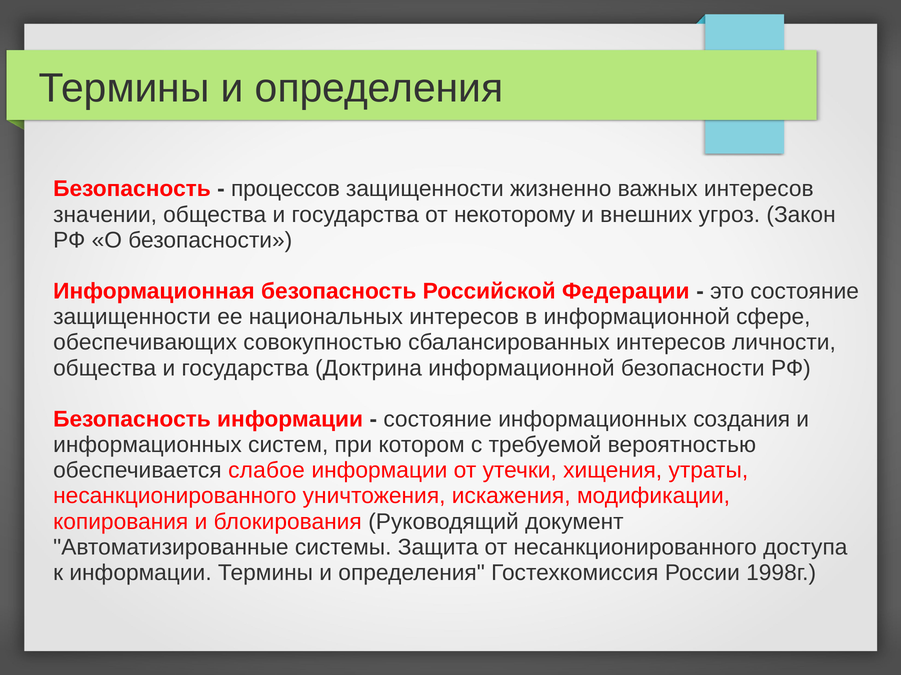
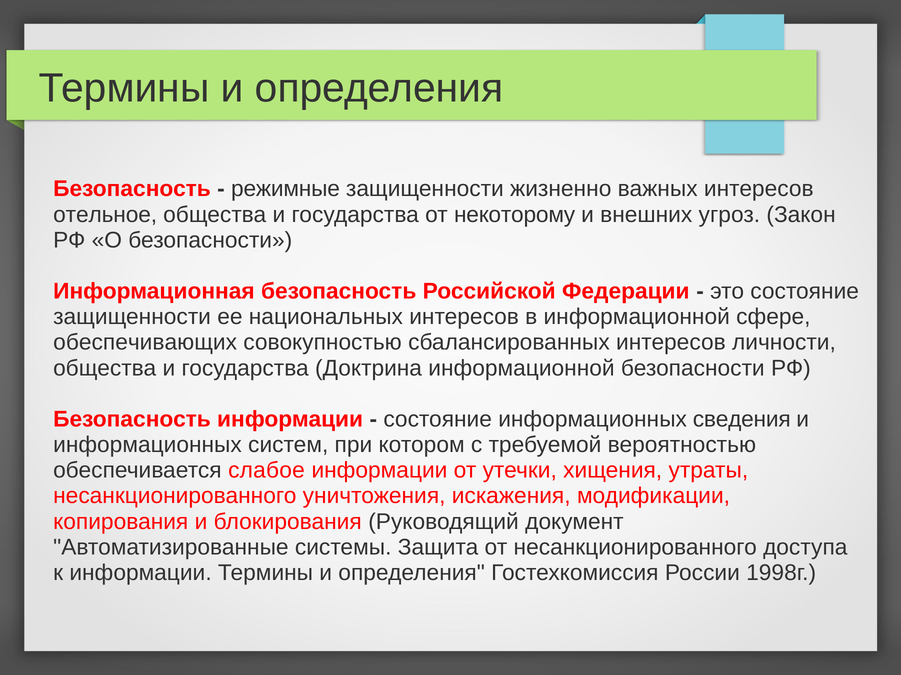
процессов: процессов -> режимные
значении: значении -> отельное
создания: создания -> сведения
